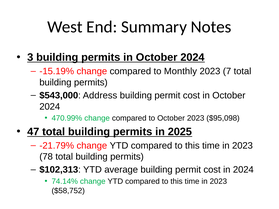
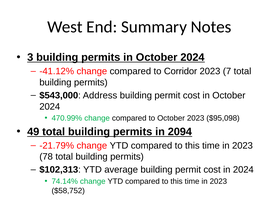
-15.19%: -15.19% -> -41.12%
Monthly: Monthly -> Corridor
47: 47 -> 49
2025: 2025 -> 2094
